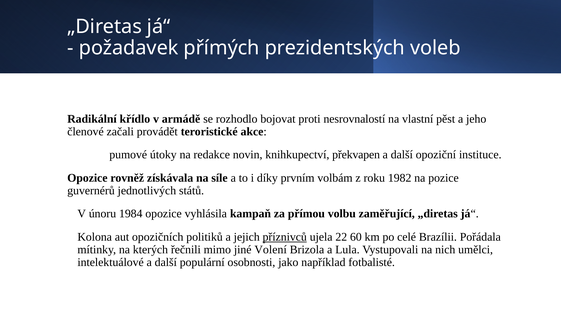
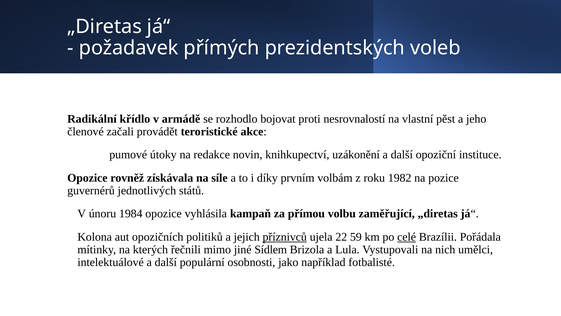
překvapen: překvapen -> uzákonění
60: 60 -> 59
celé underline: none -> present
Volení: Volení -> Sídlem
